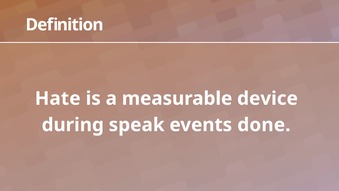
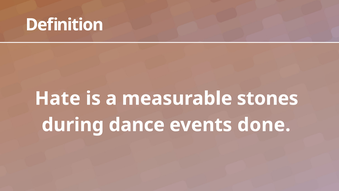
device: device -> stones
speak: speak -> dance
